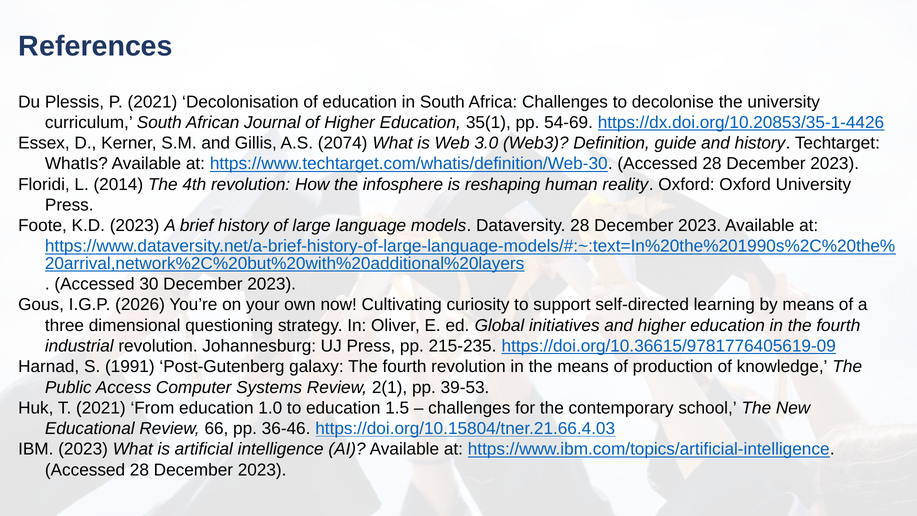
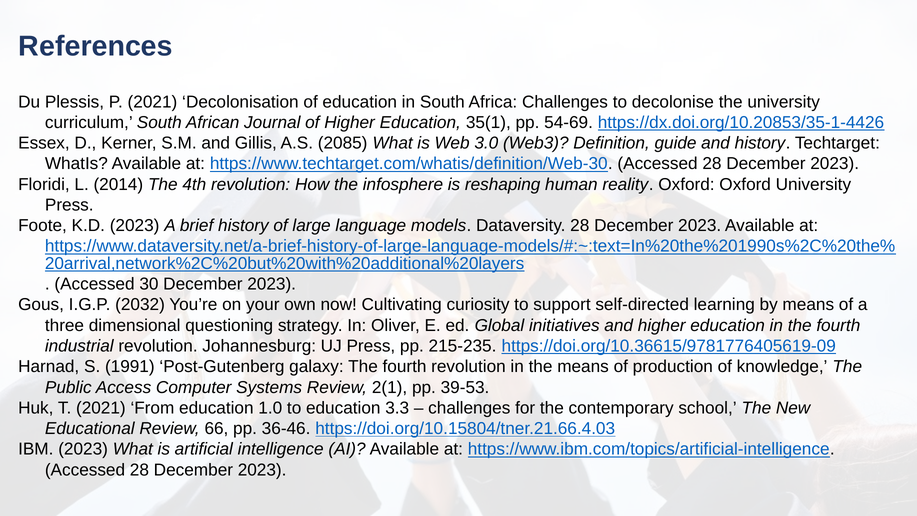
2074: 2074 -> 2085
2026: 2026 -> 2032
1.5: 1.5 -> 3.3
